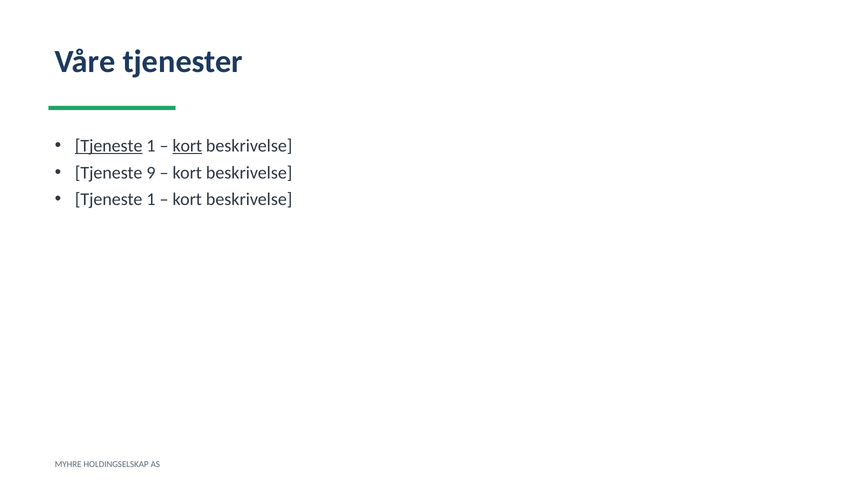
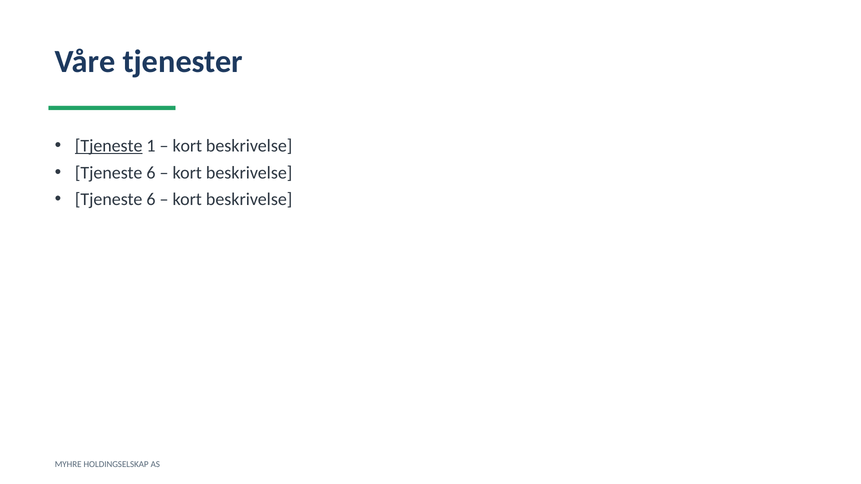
kort at (187, 146) underline: present -> none
9 at (151, 173): 9 -> 6
1 at (151, 200): 1 -> 6
